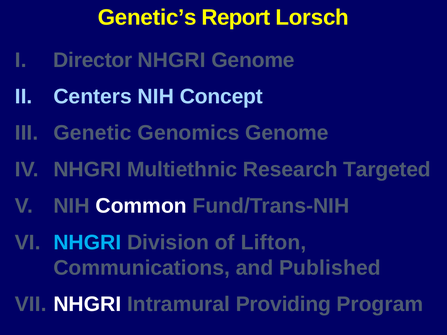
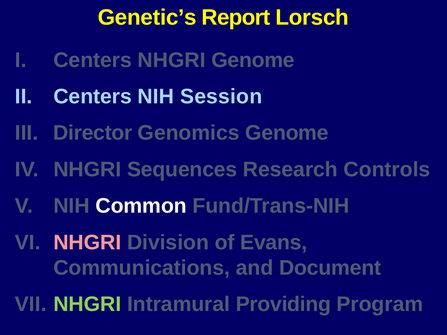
Director at (93, 60): Director -> Centers
Concept: Concept -> Session
Genetic: Genetic -> Director
Multiethnic: Multiethnic -> Sequences
Targeted: Targeted -> Controls
NHGRI at (87, 243) colour: light blue -> pink
Lifton: Lifton -> Evans
Published: Published -> Document
NHGRI at (87, 304) colour: white -> light green
